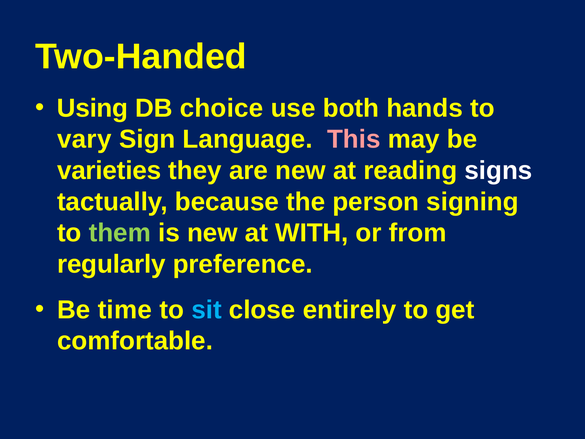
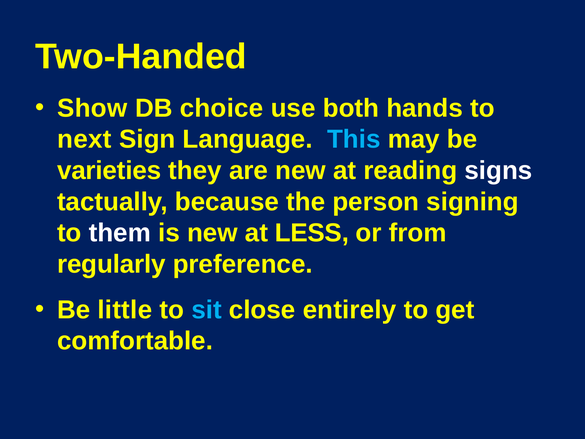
Using: Using -> Show
vary: vary -> next
This colour: pink -> light blue
them colour: light green -> white
WITH: WITH -> LESS
time: time -> little
